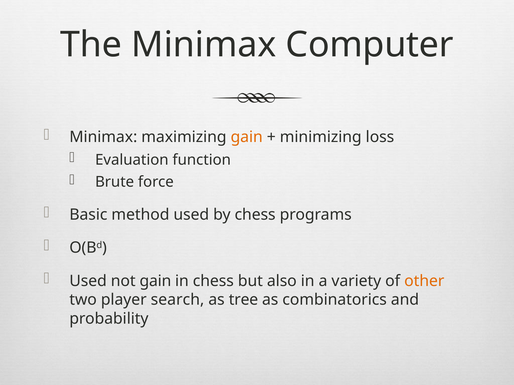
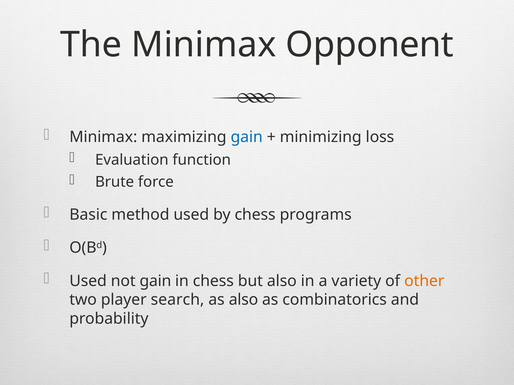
Computer: Computer -> Opponent
gain at (247, 137) colour: orange -> blue
as tree: tree -> also
